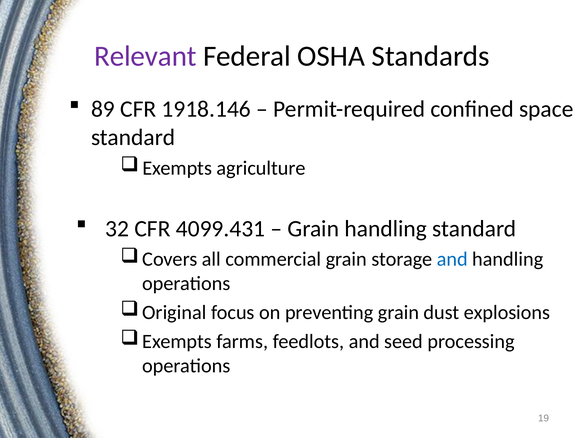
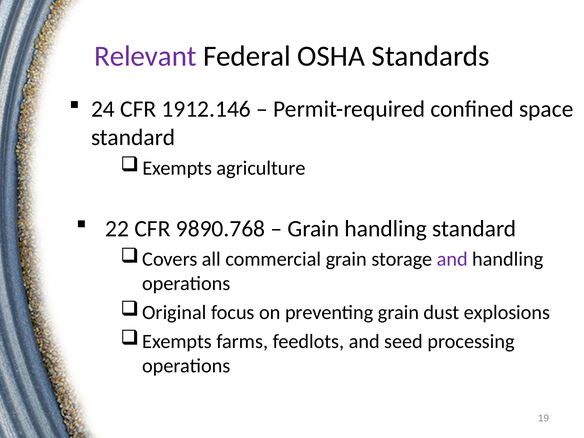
89: 89 -> 24
1918.146: 1918.146 -> 1912.146
32: 32 -> 22
4099.431: 4099.431 -> 9890.768
and at (452, 259) colour: blue -> purple
